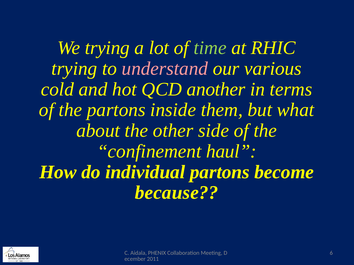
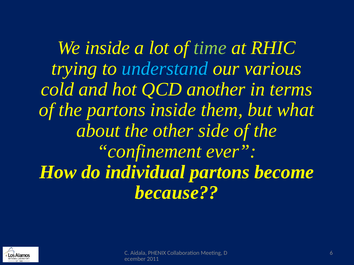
We trying: trying -> inside
understand colour: pink -> light blue
haul: haul -> ever
